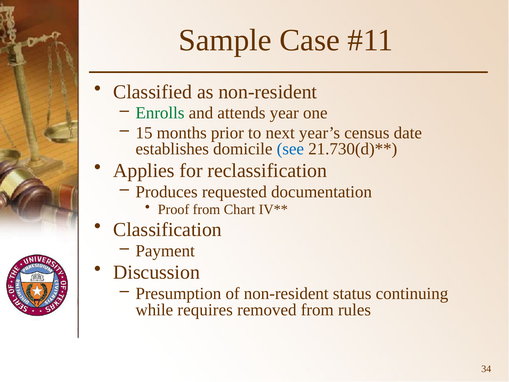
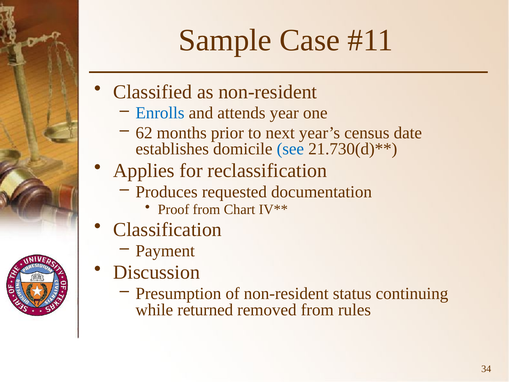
Enrolls colour: green -> blue
15: 15 -> 62
requires: requires -> returned
